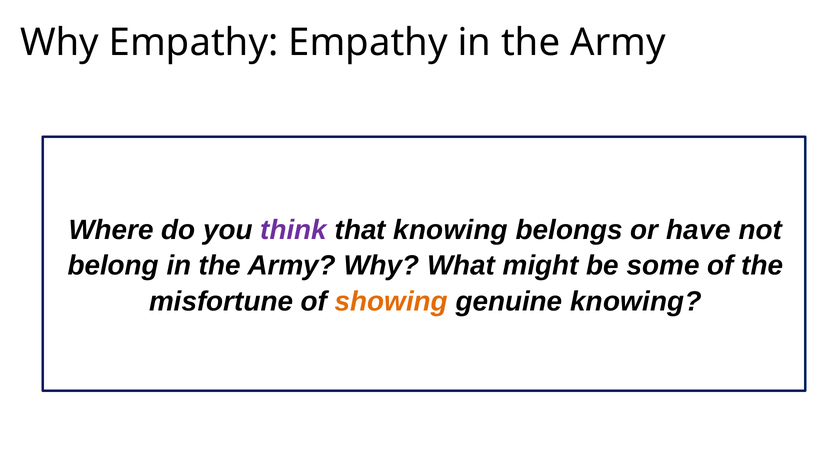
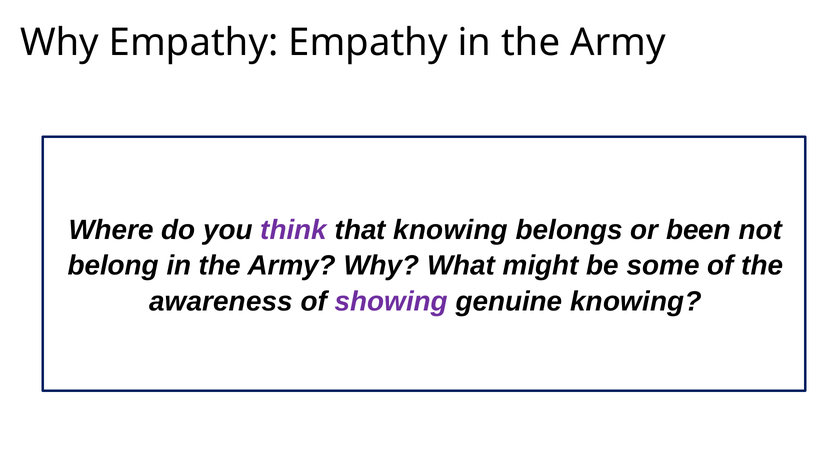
have: have -> been
misfortune: misfortune -> awareness
showing colour: orange -> purple
